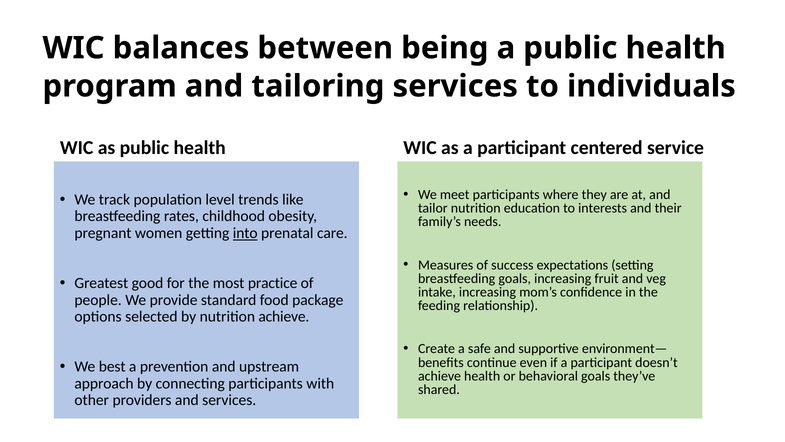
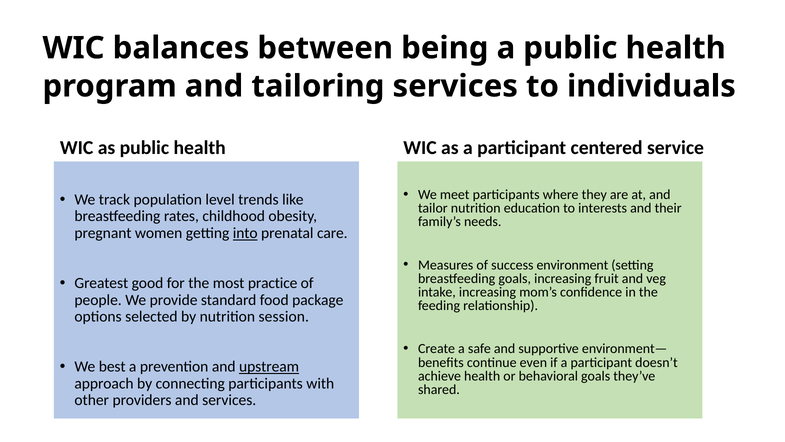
expectations: expectations -> environment
nutrition achieve: achieve -> session
upstream underline: none -> present
